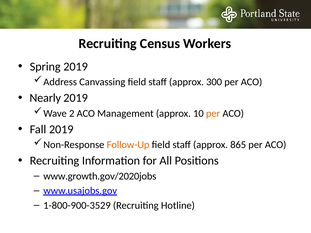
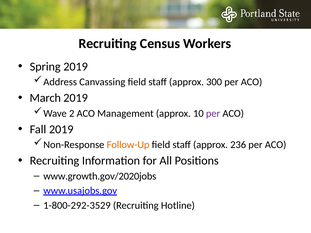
Nearly: Nearly -> March
per at (213, 113) colour: orange -> purple
865: 865 -> 236
1-800-900-3529: 1-800-900-3529 -> 1-800-292-3529
